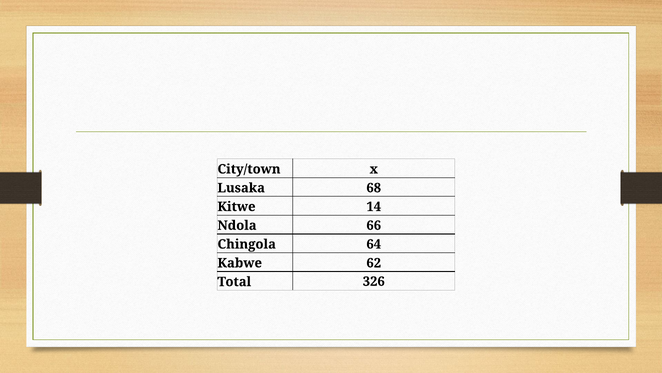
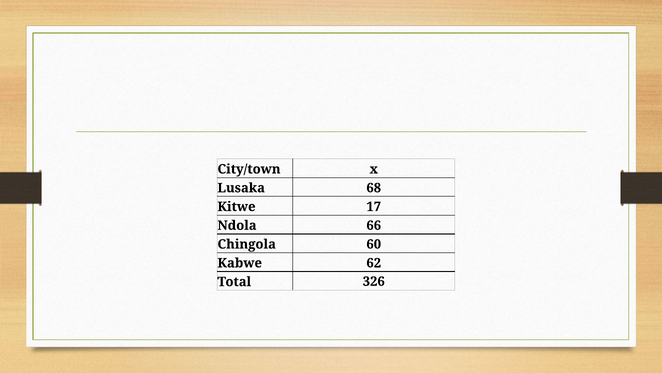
14: 14 -> 17
64: 64 -> 60
